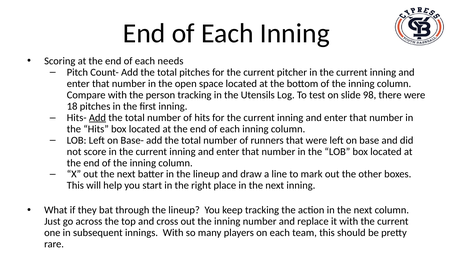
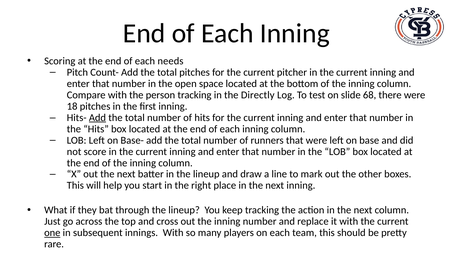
Utensils: Utensils -> Directly
98: 98 -> 68
one underline: none -> present
